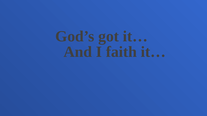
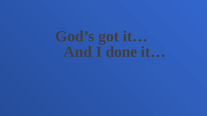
faith: faith -> done
